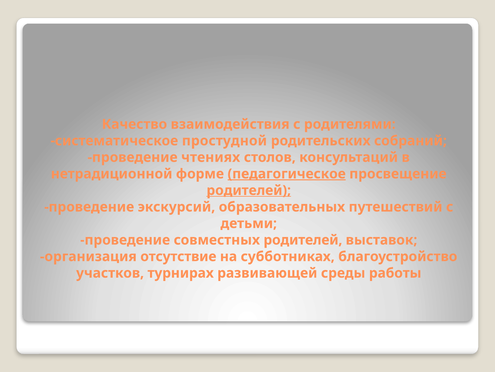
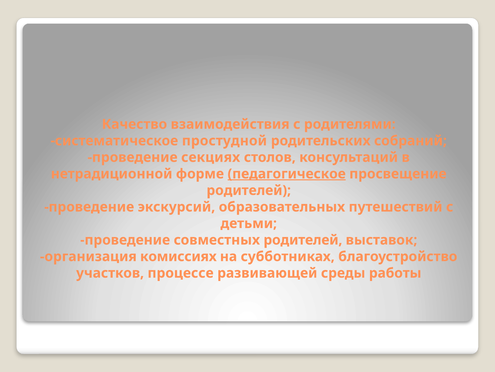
чтениях: чтениях -> секциях
родителей at (249, 190) underline: present -> none
отсутствие: отсутствие -> комиссиях
турнирах: турнирах -> процессе
